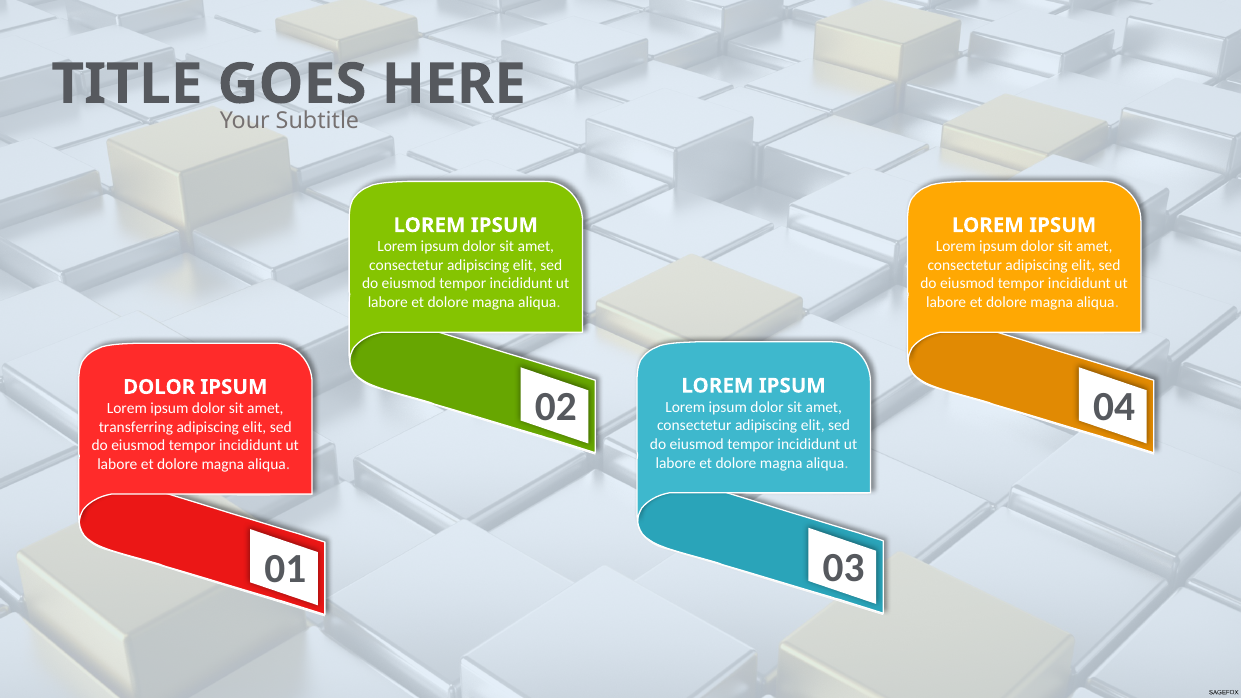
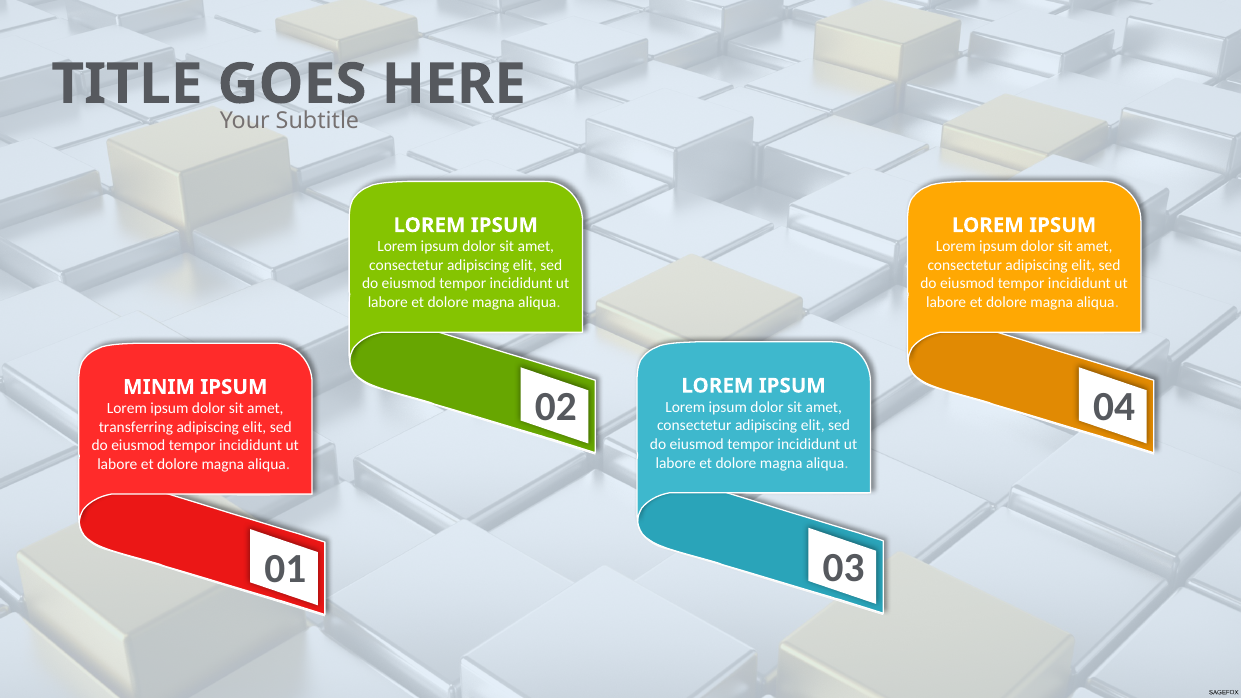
DOLOR at (159, 387): DOLOR -> MINIM
